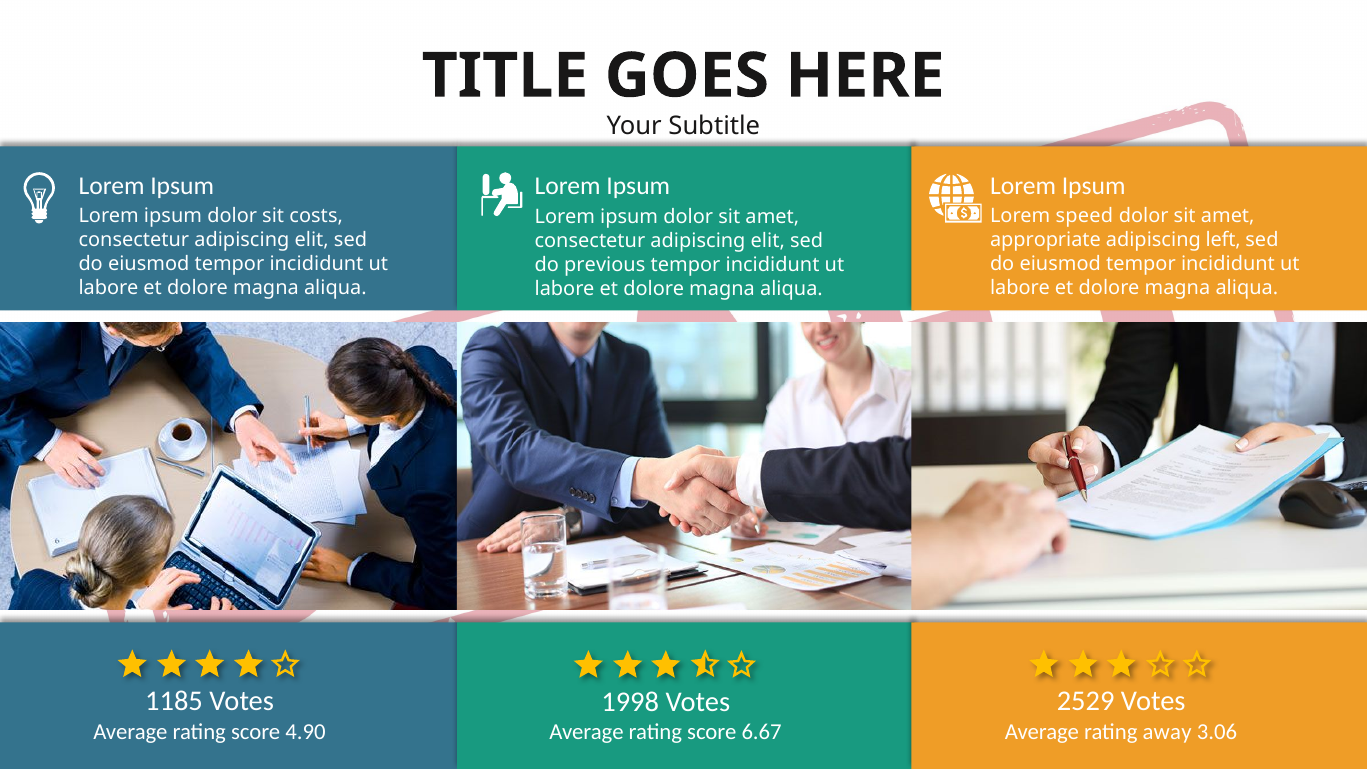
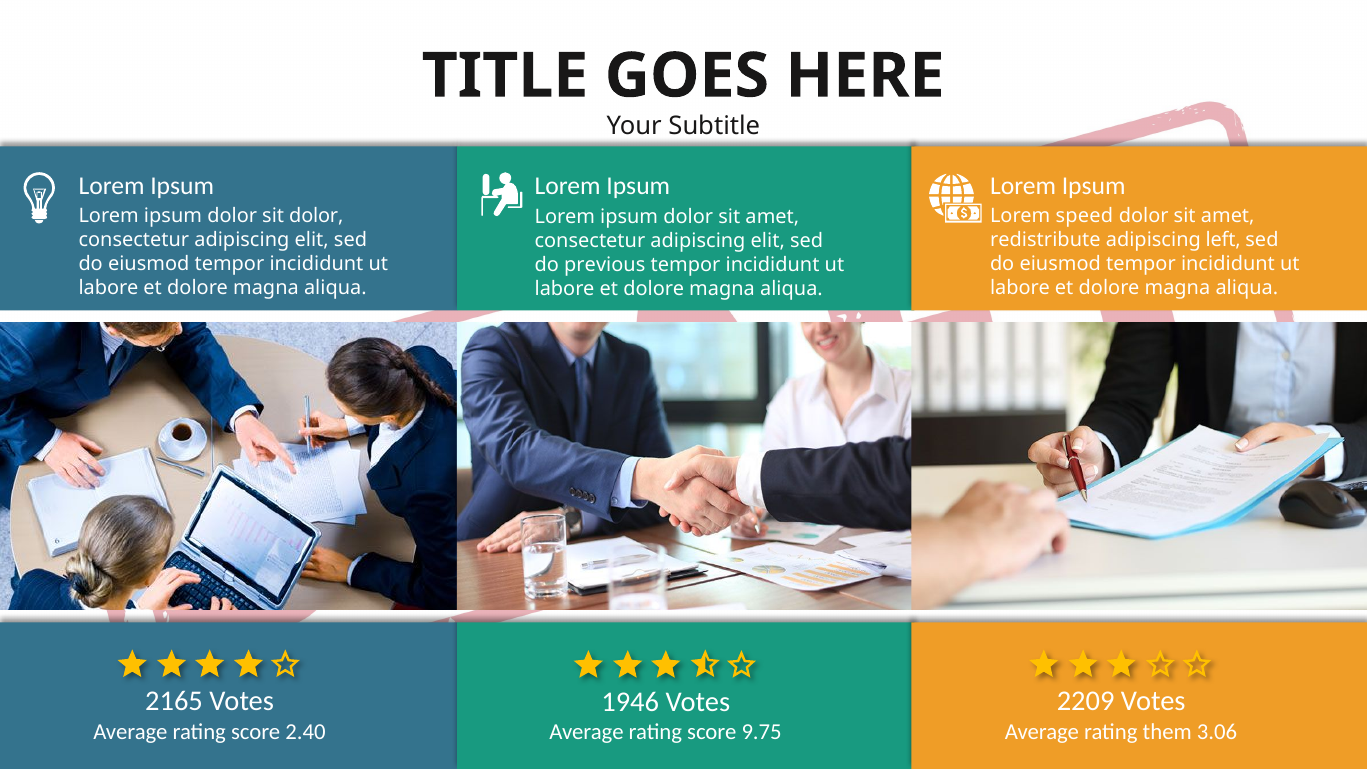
sit costs: costs -> dolor
appropriate: appropriate -> redistribute
1185: 1185 -> 2165
2529: 2529 -> 2209
1998: 1998 -> 1946
4.90: 4.90 -> 2.40
away: away -> them
6.67: 6.67 -> 9.75
